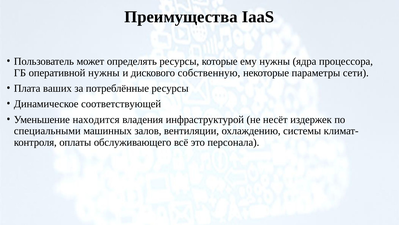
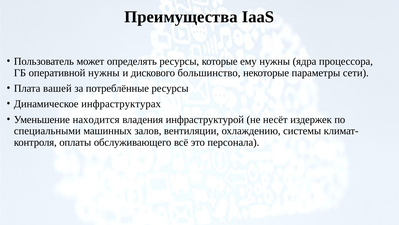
собственную: собственную -> большинство
ваших: ваших -> вашей
соответствующей: соответствующей -> инфраструктурах
